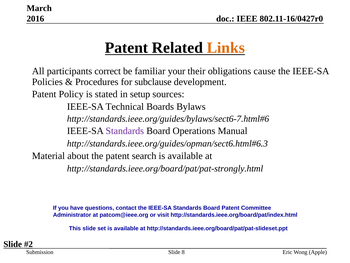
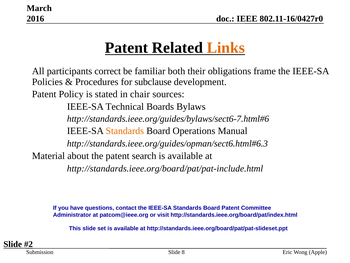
your: your -> both
cause: cause -> frame
setup: setup -> chair
Standards at (125, 131) colour: purple -> orange
http://standards.ieee.org/board/pat/pat-strongly.html: http://standards.ieee.org/board/pat/pat-strongly.html -> http://standards.ieee.org/board/pat/pat-include.html
